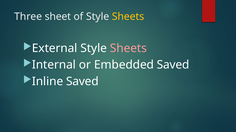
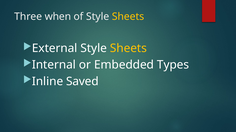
sheet: sheet -> when
Sheets at (128, 49) colour: pink -> yellow
Embedded Saved: Saved -> Types
